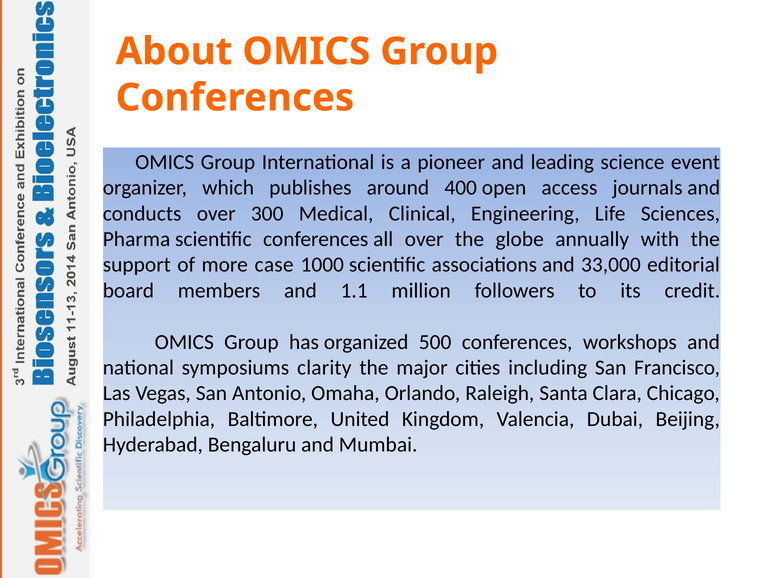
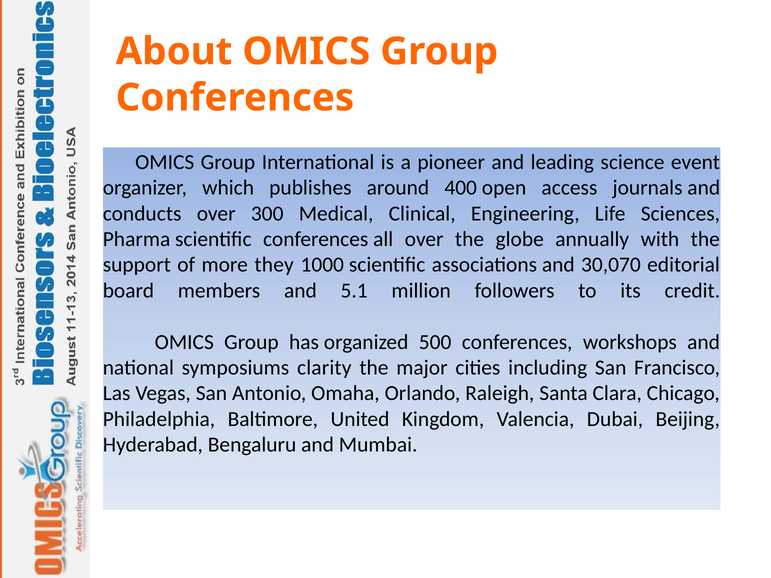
case: case -> they
33,000: 33,000 -> 30,070
1.1: 1.1 -> 5.1
